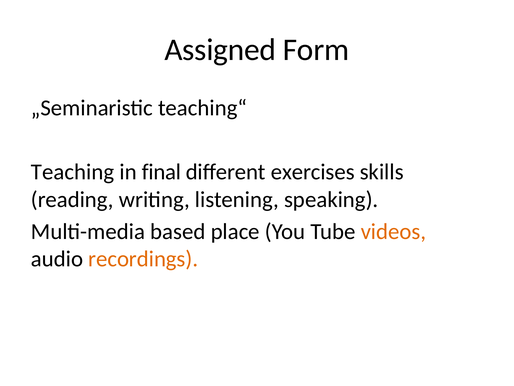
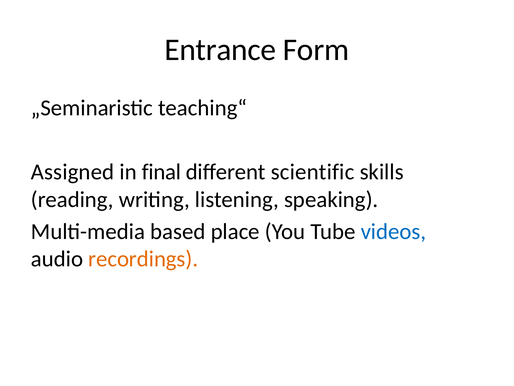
Assigned: Assigned -> Entrance
Teaching: Teaching -> Assigned
exercises: exercises -> scientific
videos colour: orange -> blue
